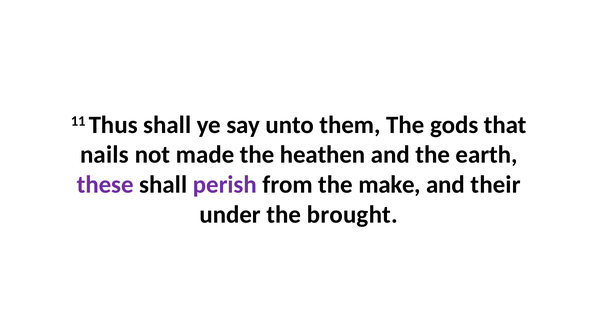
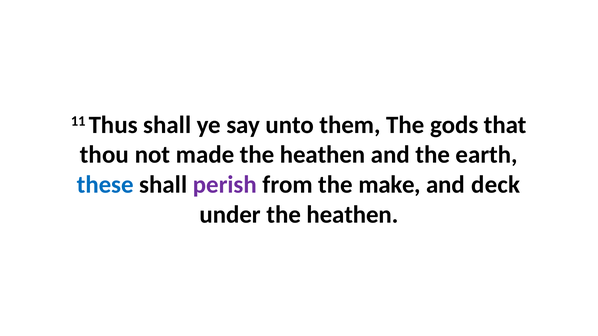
nails: nails -> thou
these colour: purple -> blue
their: their -> deck
under the brought: brought -> heathen
